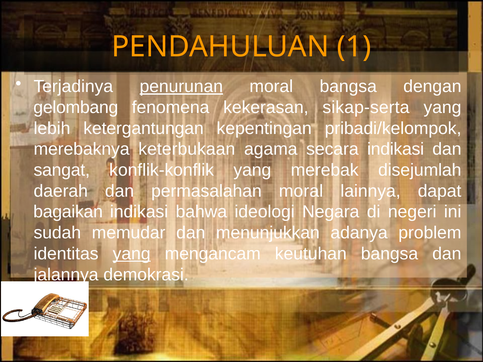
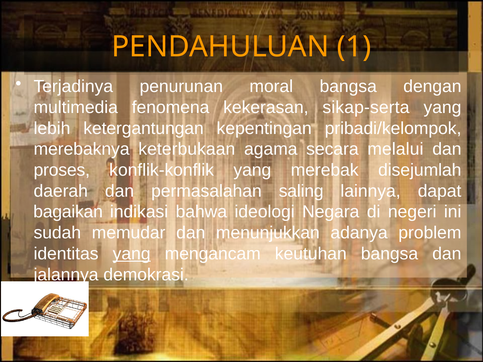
penurunan underline: present -> none
gelombang: gelombang -> multimedia
secara indikasi: indikasi -> melalui
sangat: sangat -> proses
permasalahan moral: moral -> saling
